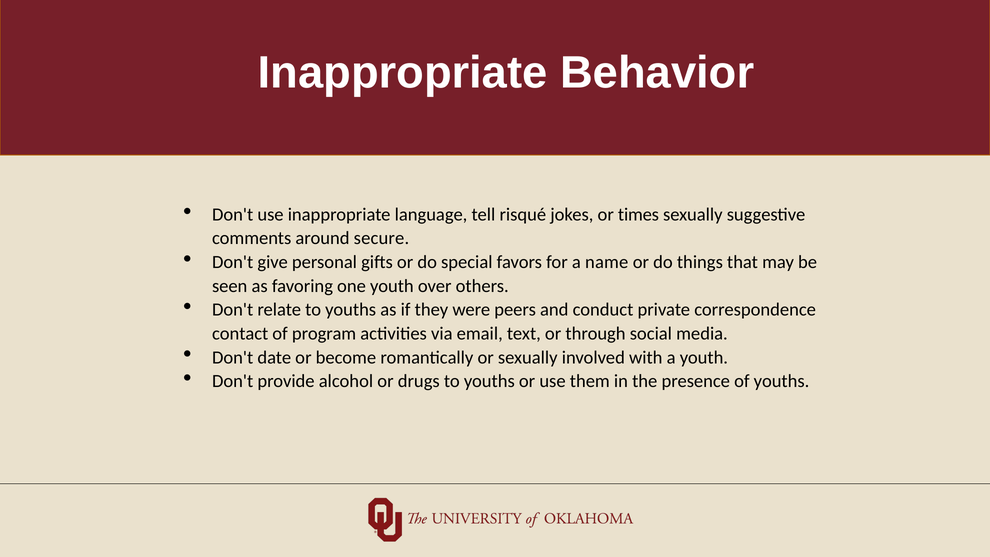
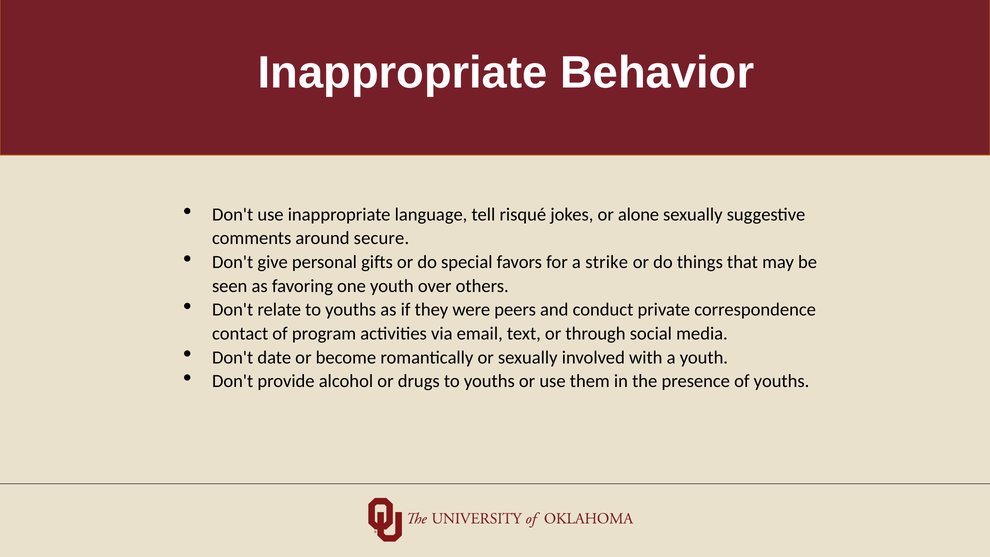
times: times -> alone
name: name -> strike
